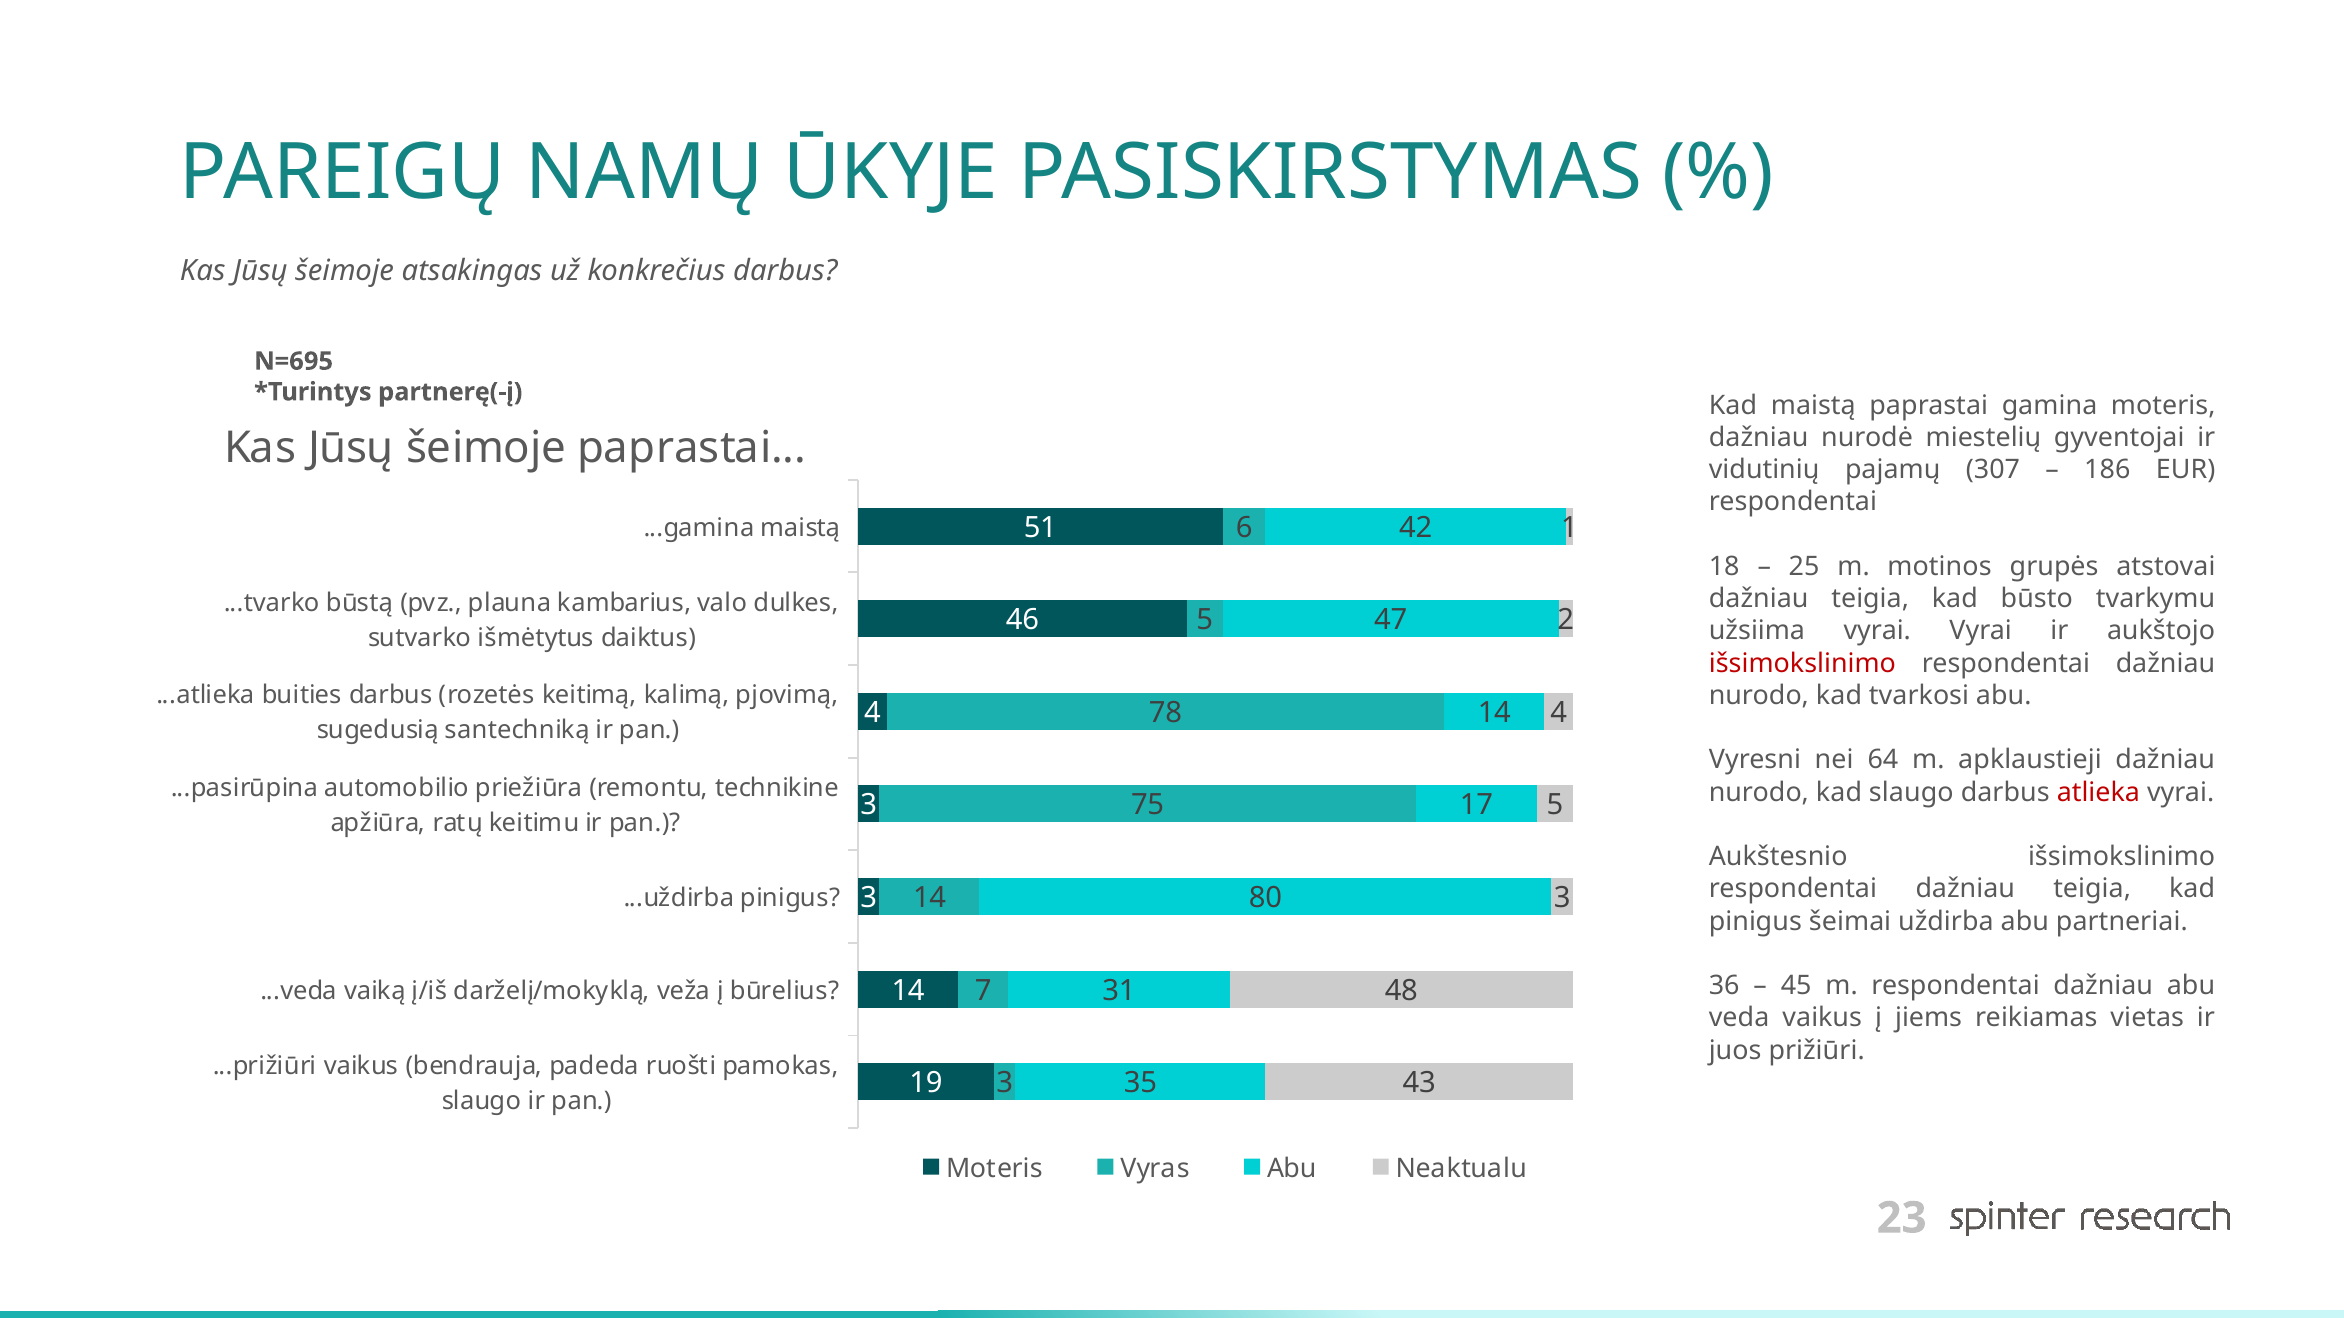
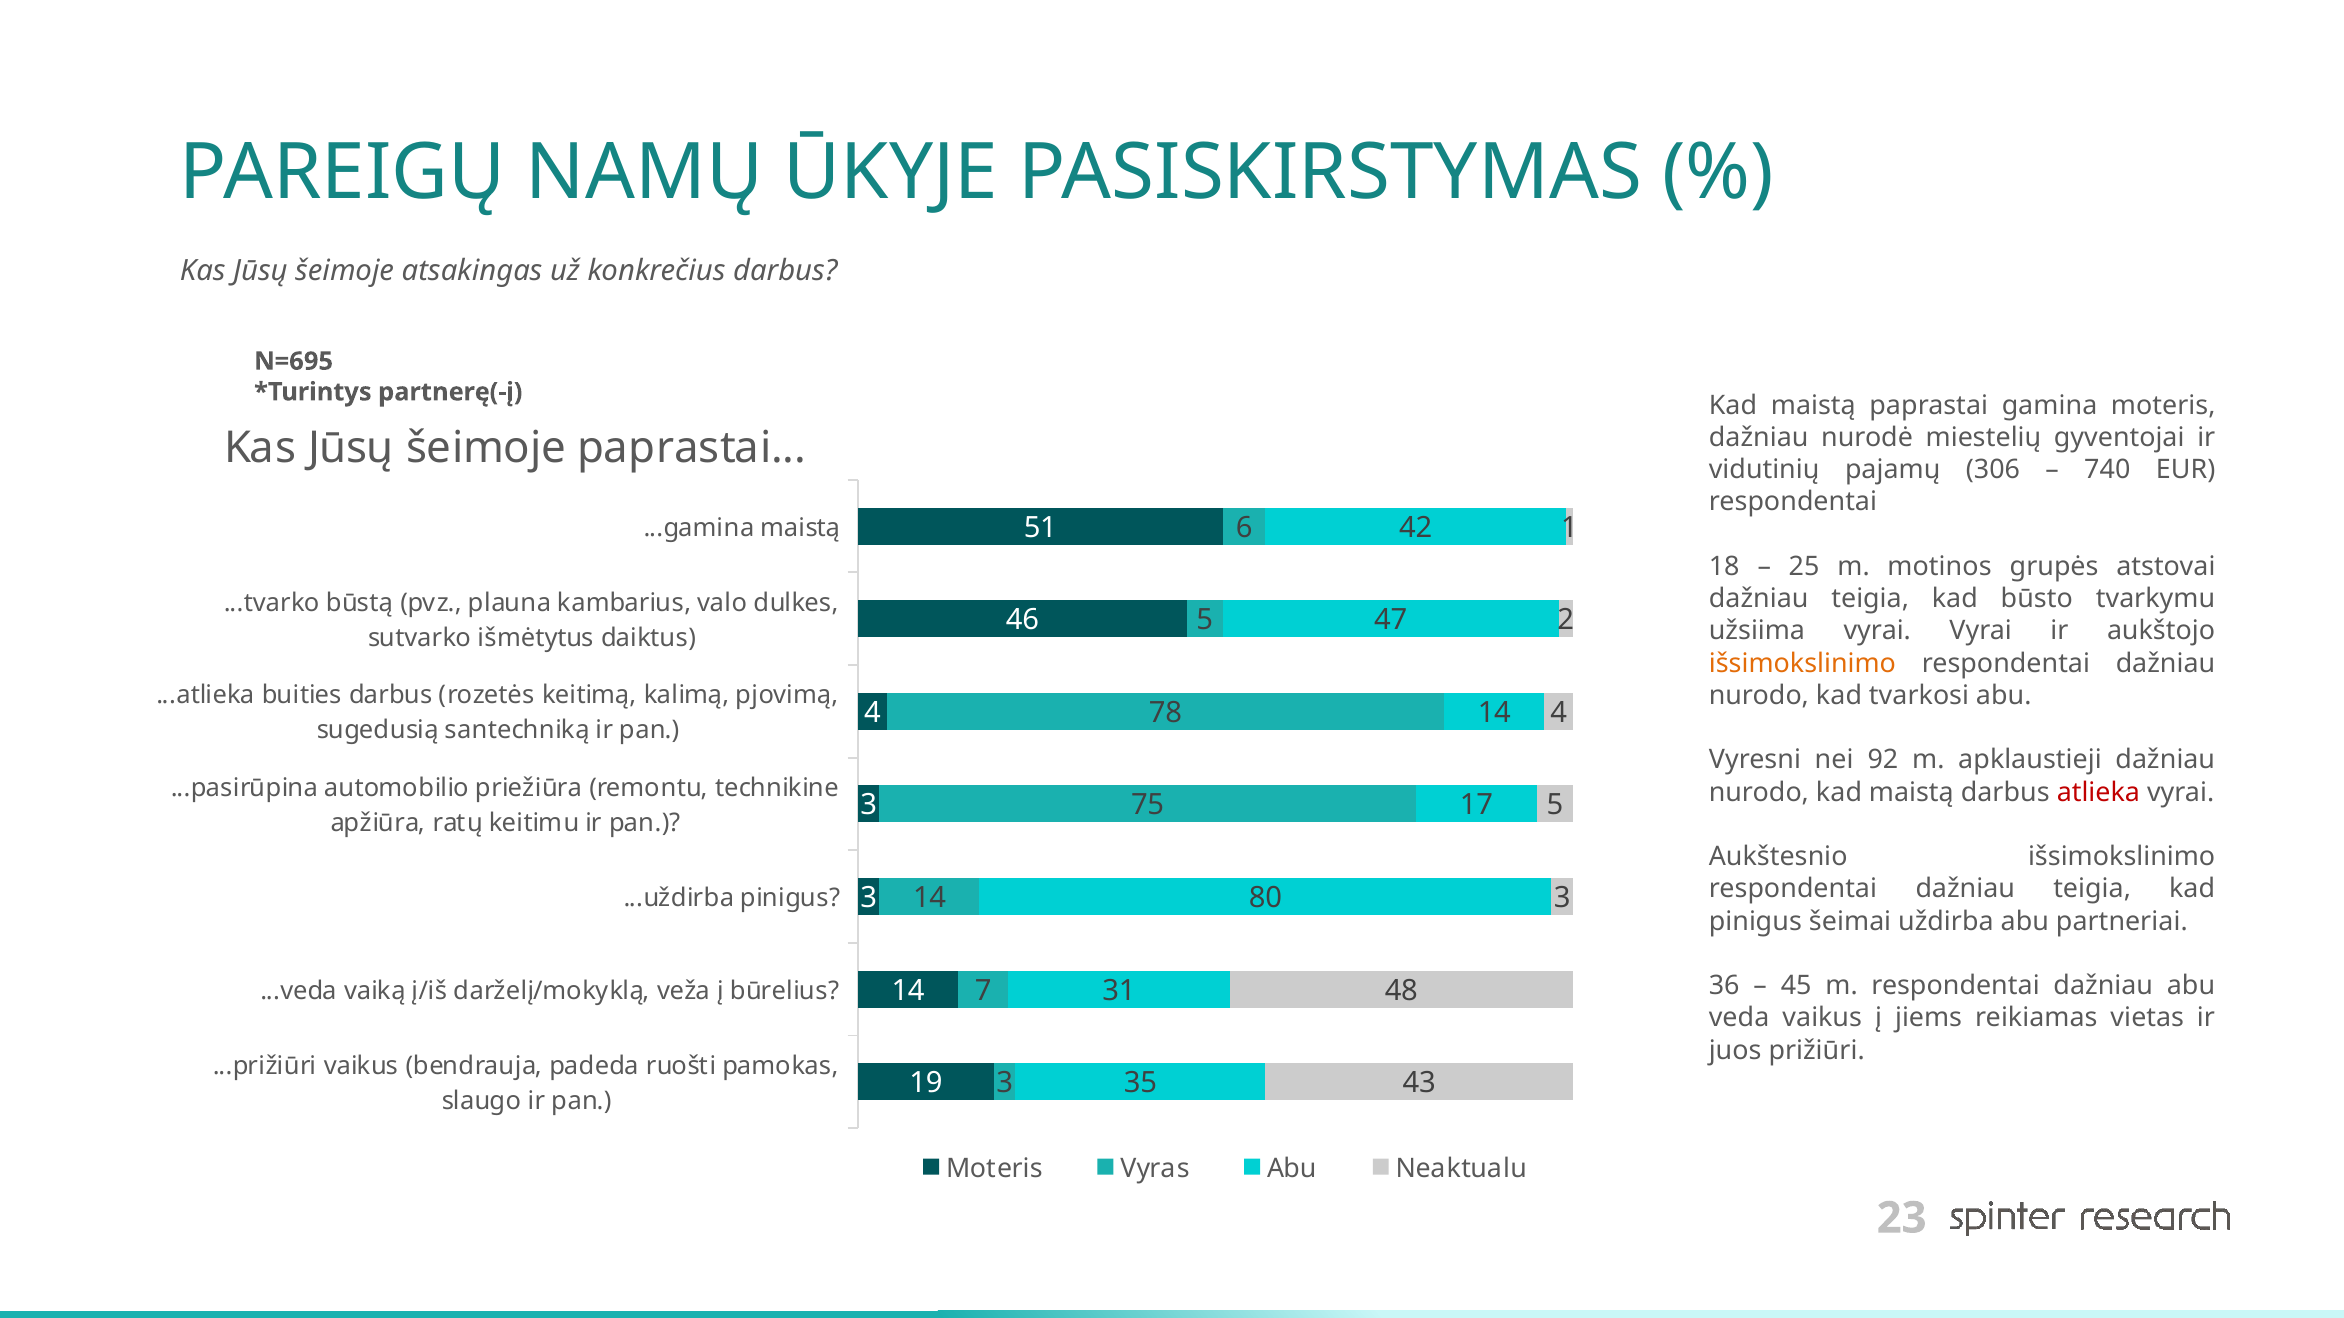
307: 307 -> 306
186: 186 -> 740
išsimokslinimo at (1802, 664) colour: red -> orange
64: 64 -> 92
nurodo kad slaugo: slaugo -> maistą
